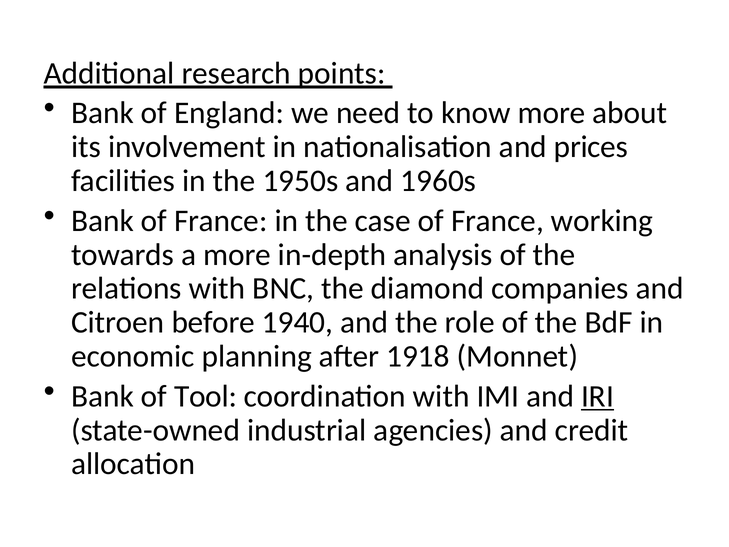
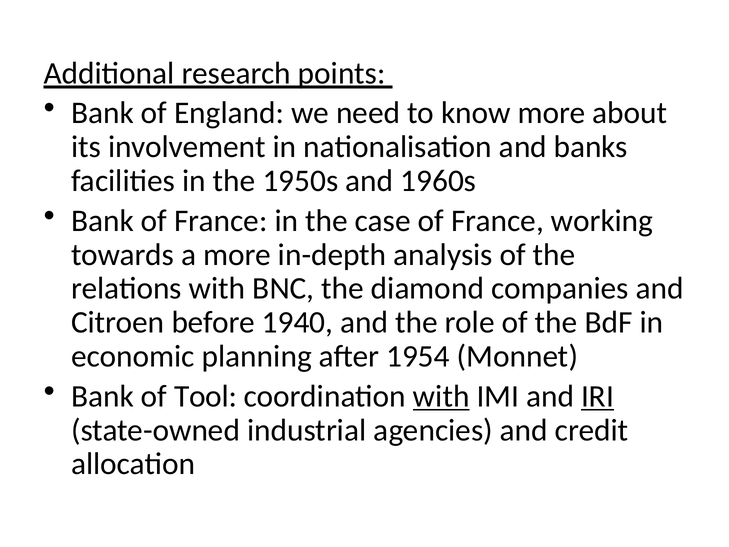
prices: prices -> banks
1918: 1918 -> 1954
with at (441, 396) underline: none -> present
